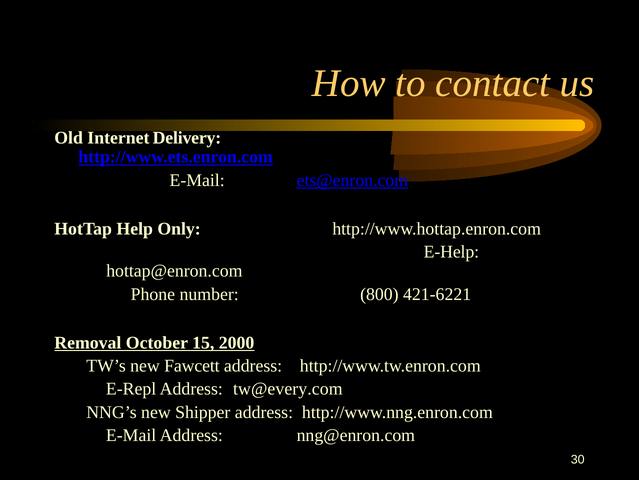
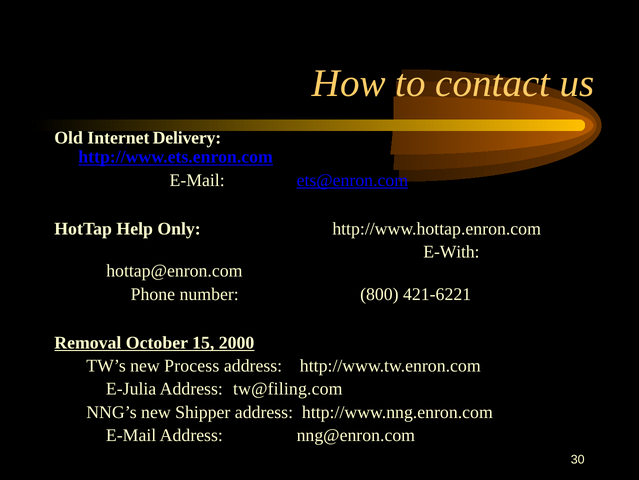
E-Help: E-Help -> E-With
Fawcett: Fawcett -> Process
E-Repl: E-Repl -> E-Julia
tw@every.com: tw@every.com -> tw@filing.com
